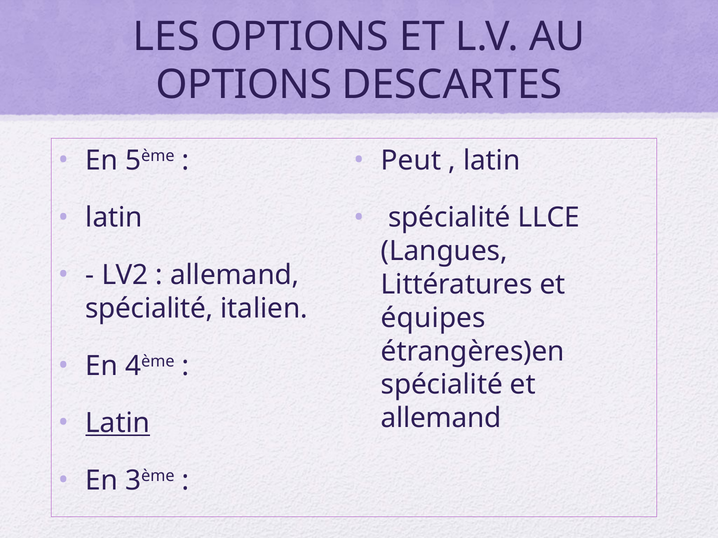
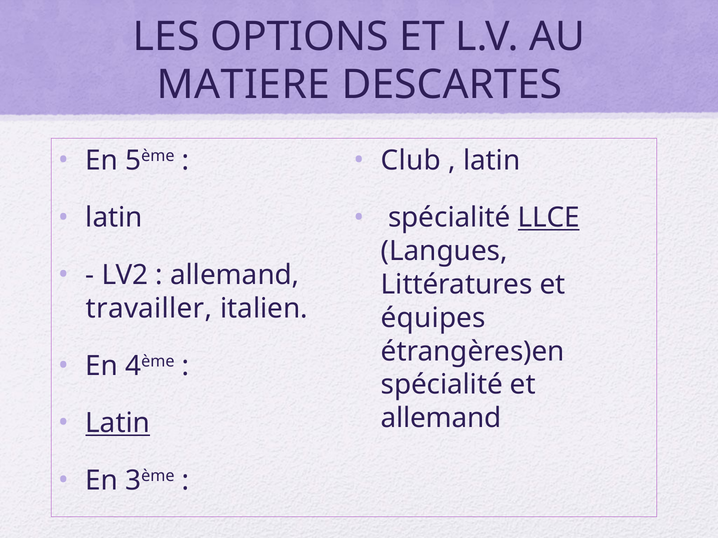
OPTIONS at (244, 85): OPTIONS -> MATIERE
Peut: Peut -> Club
LLCE underline: none -> present
spécialité at (149, 309): spécialité -> travailler
